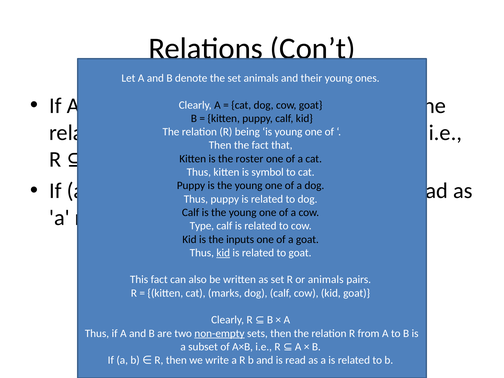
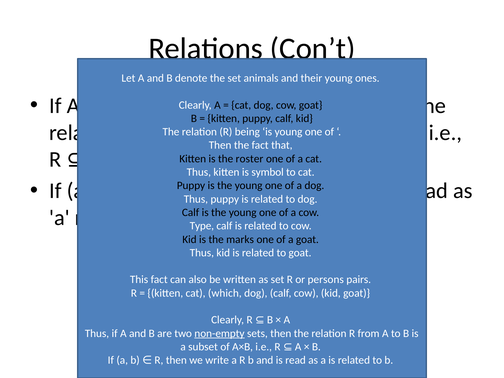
inputs: inputs -> marks
kid at (223, 253) underline: present -> none
or animals: animals -> persons
marks: marks -> which
